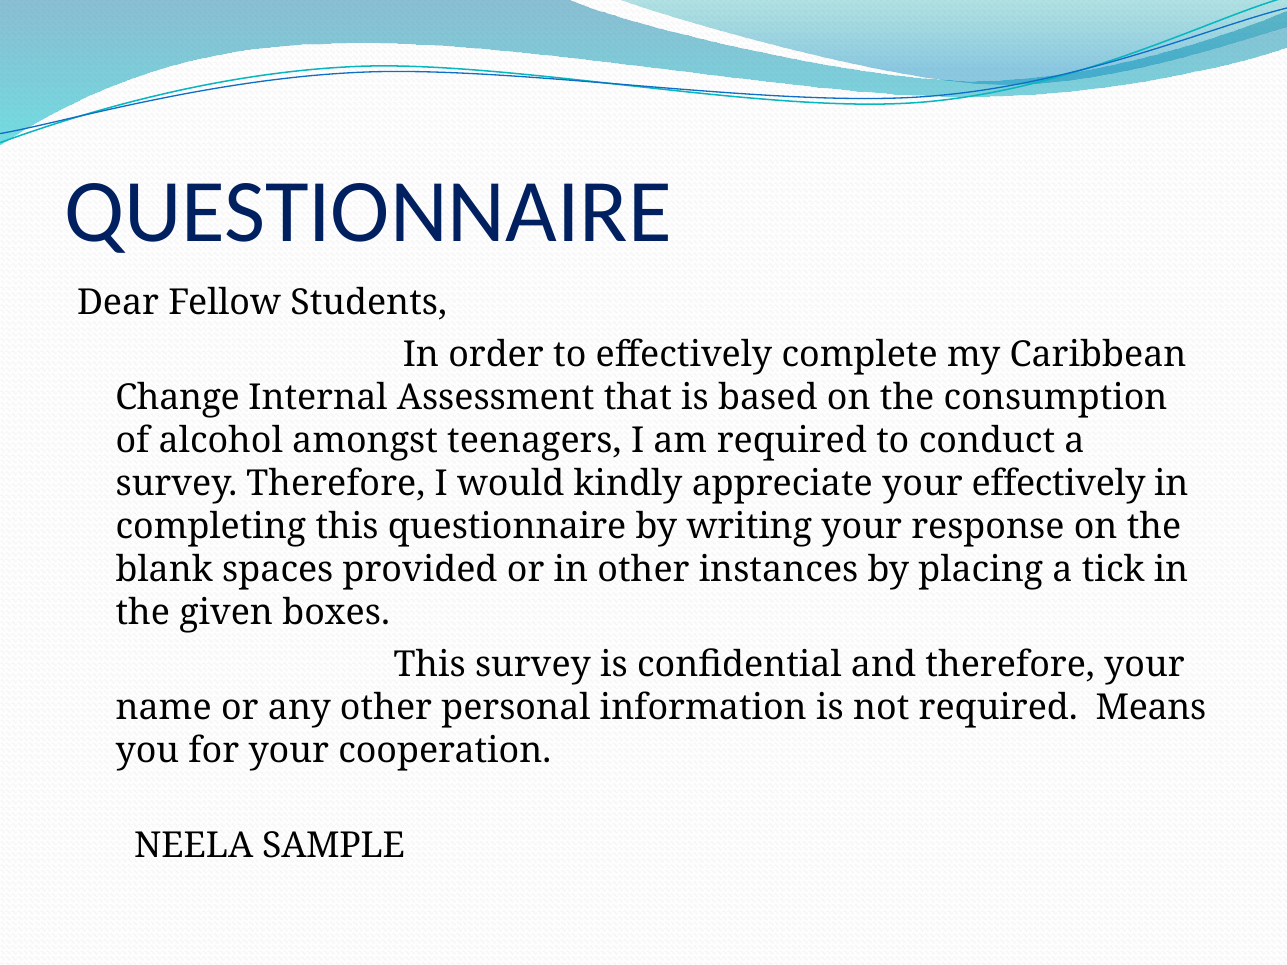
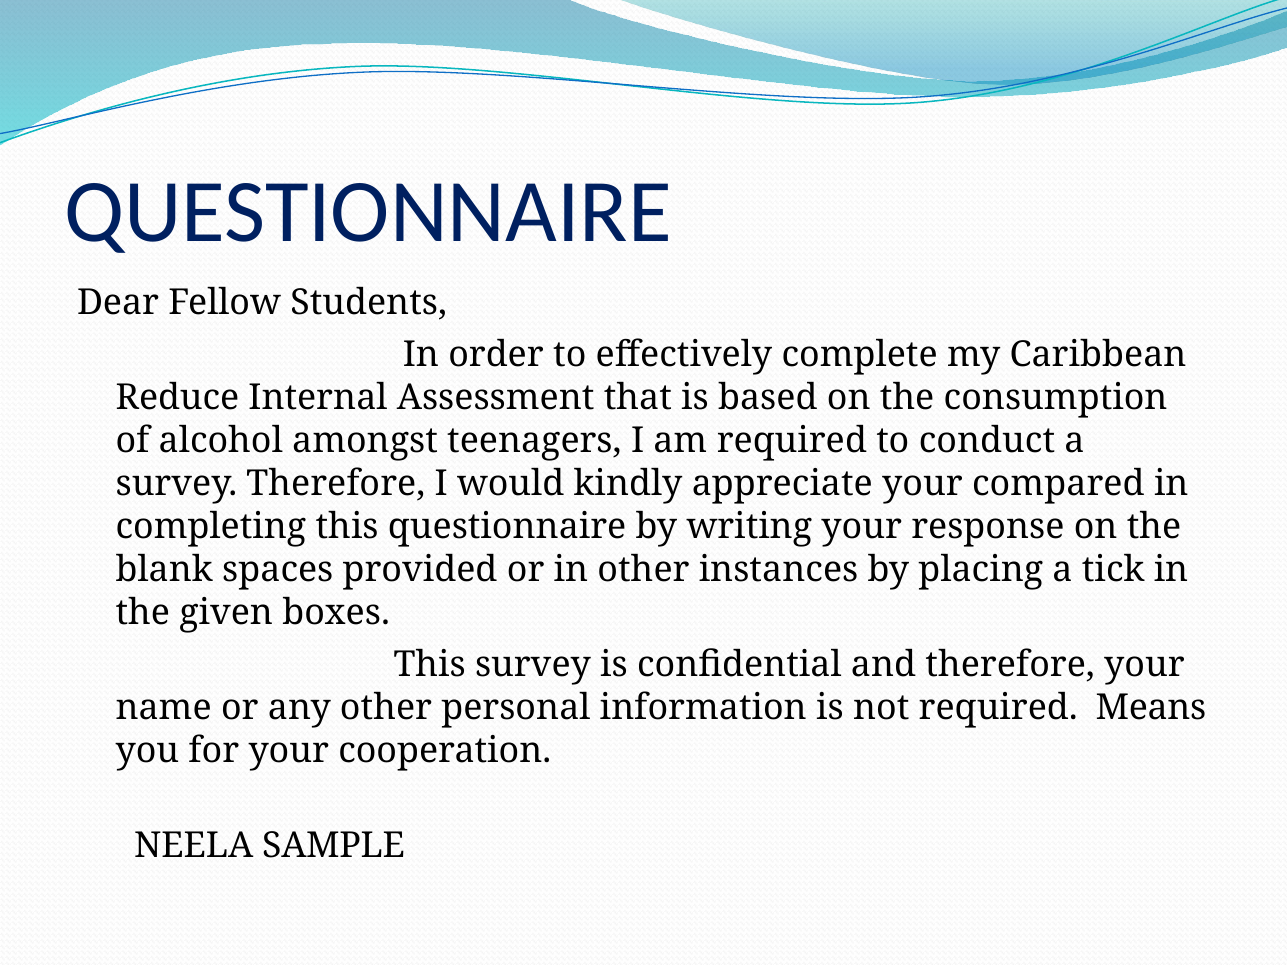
Change: Change -> Reduce
your effectively: effectively -> compared
